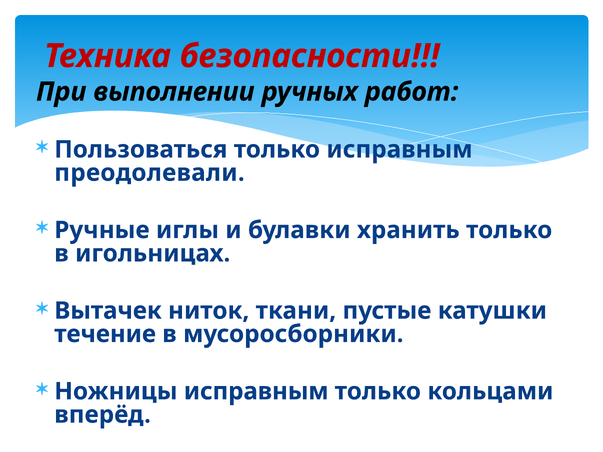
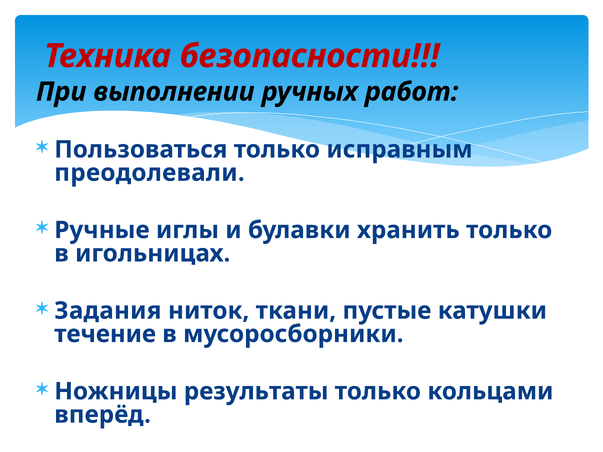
Вытачек: Вытачек -> Задания
Ножницы исправным: исправным -> результаты
